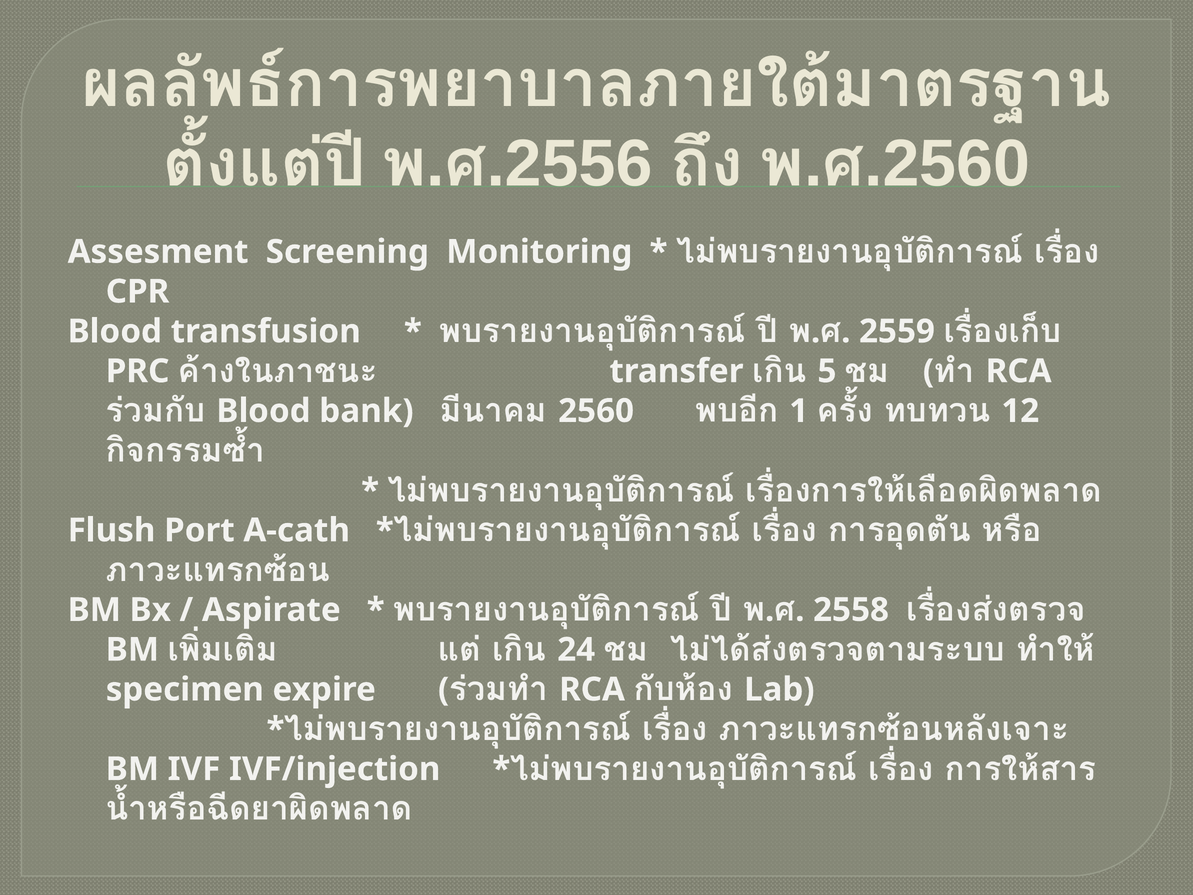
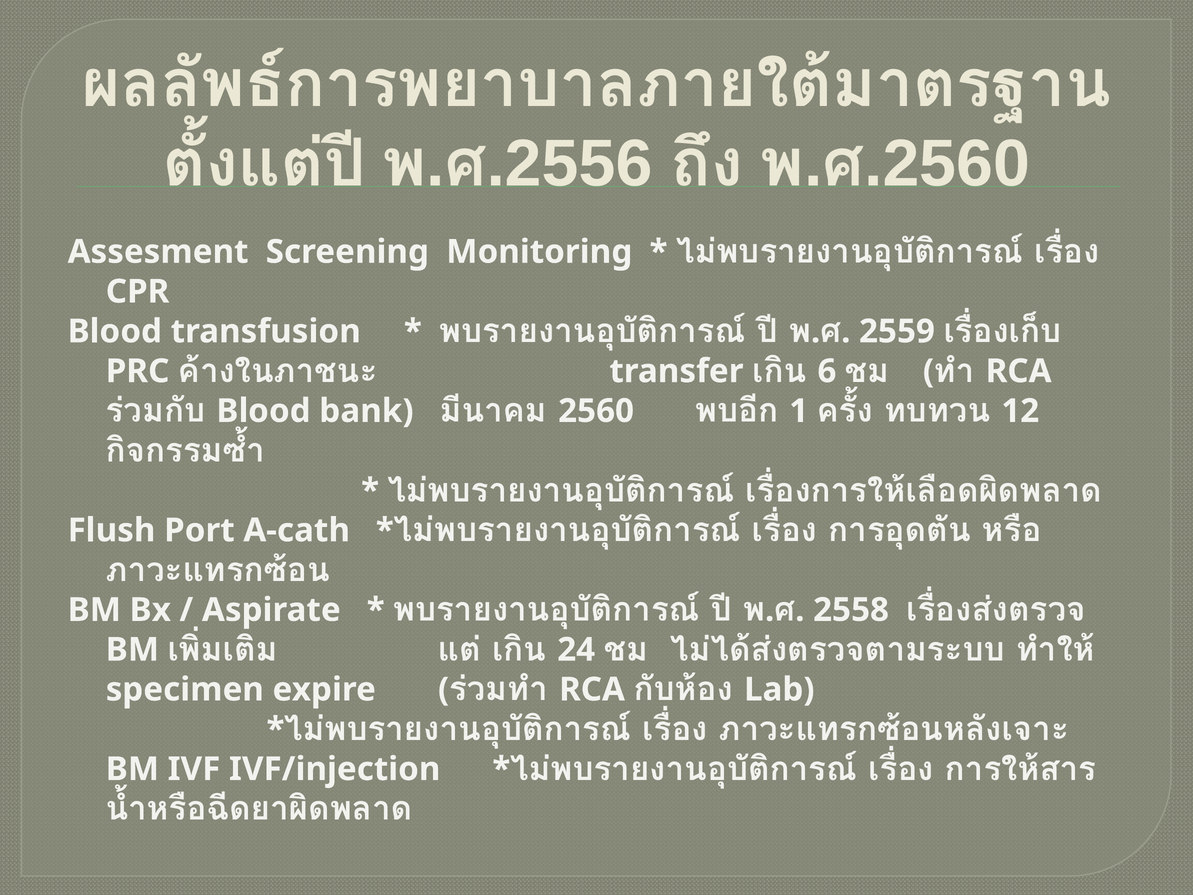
5: 5 -> 6
